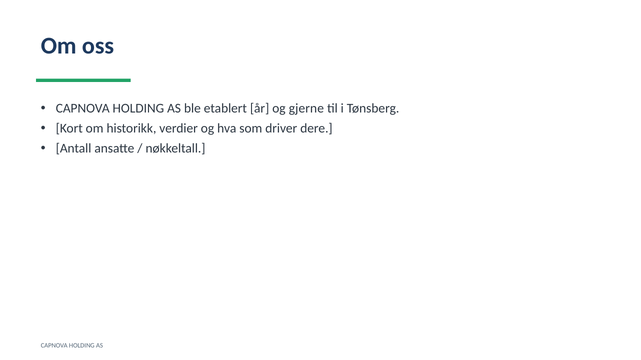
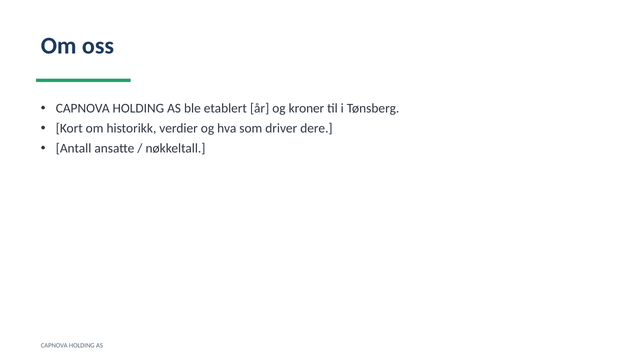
gjerne: gjerne -> kroner
